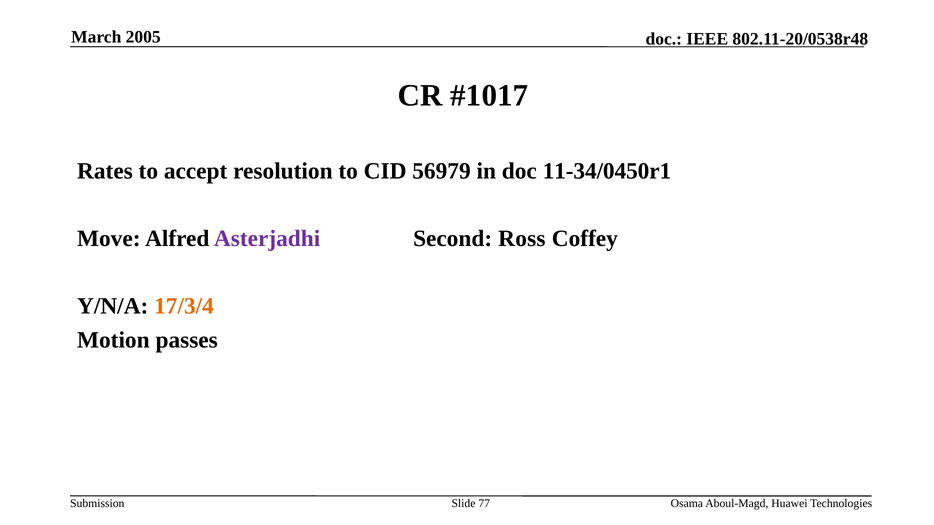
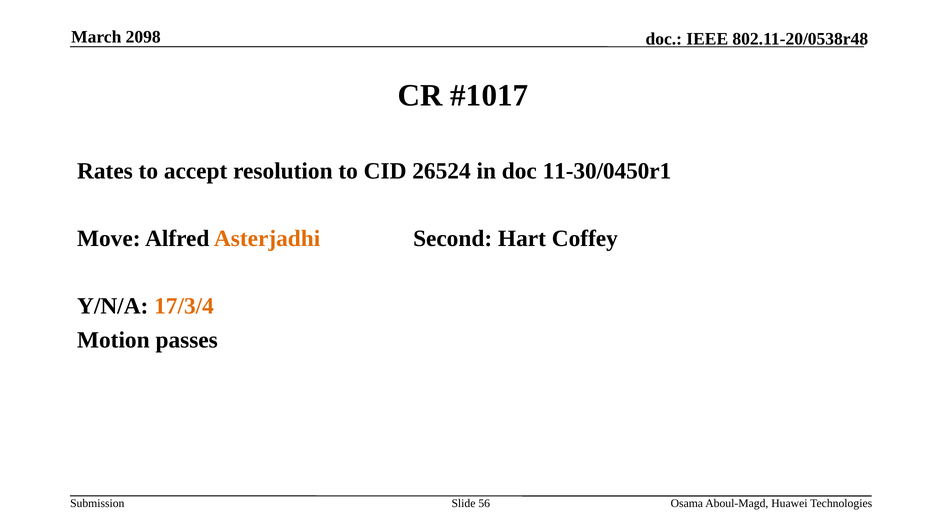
2005: 2005 -> 2098
56979: 56979 -> 26524
11-34/0450r1: 11-34/0450r1 -> 11-30/0450r1
Asterjadhi colour: purple -> orange
Ross: Ross -> Hart
77: 77 -> 56
